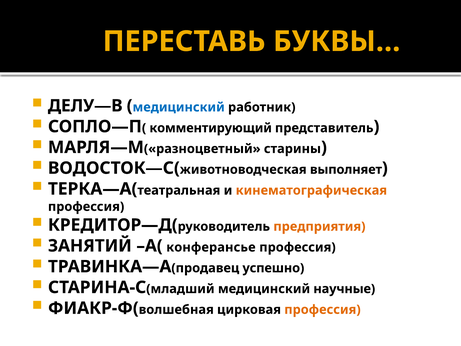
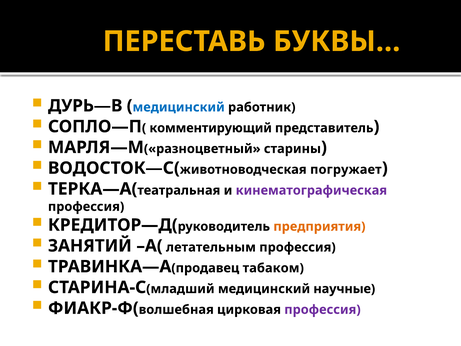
ДЕЛУ—В: ДЕЛУ—В -> ДУРЬ—В
выполняет: выполняет -> погружает
кинематографическая colour: orange -> purple
конферансье: конферансье -> летательным
успешно: успешно -> табаком
профессия at (322, 309) colour: orange -> purple
